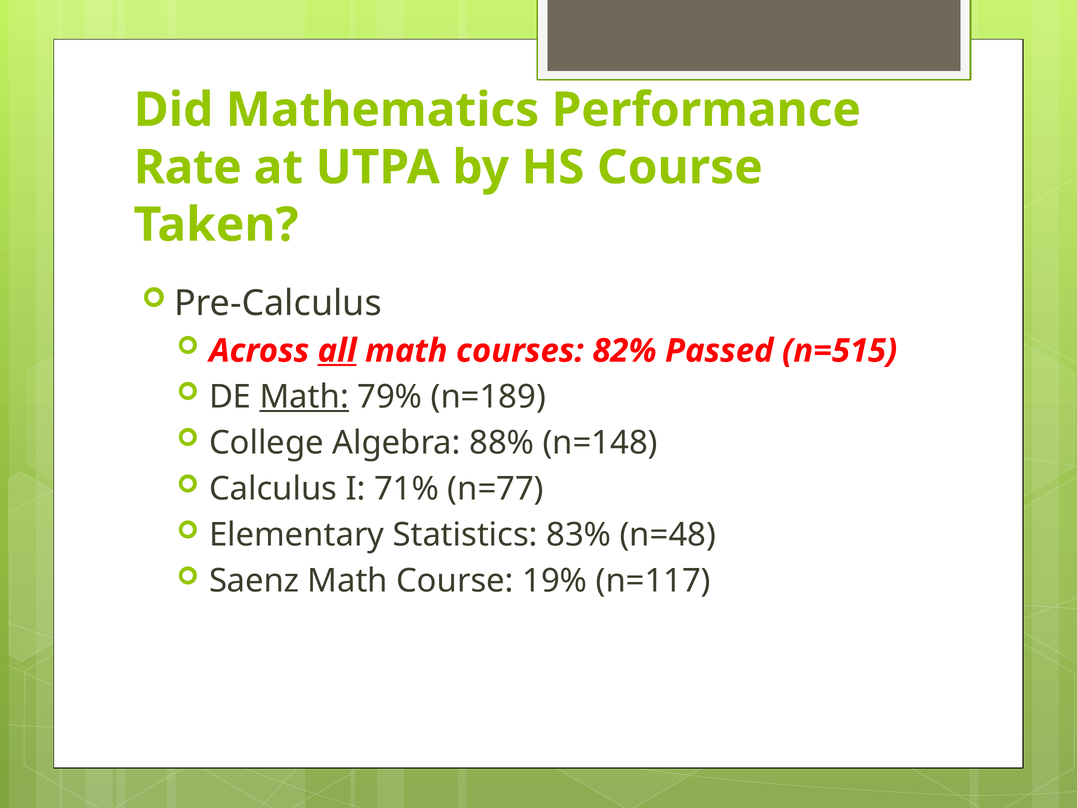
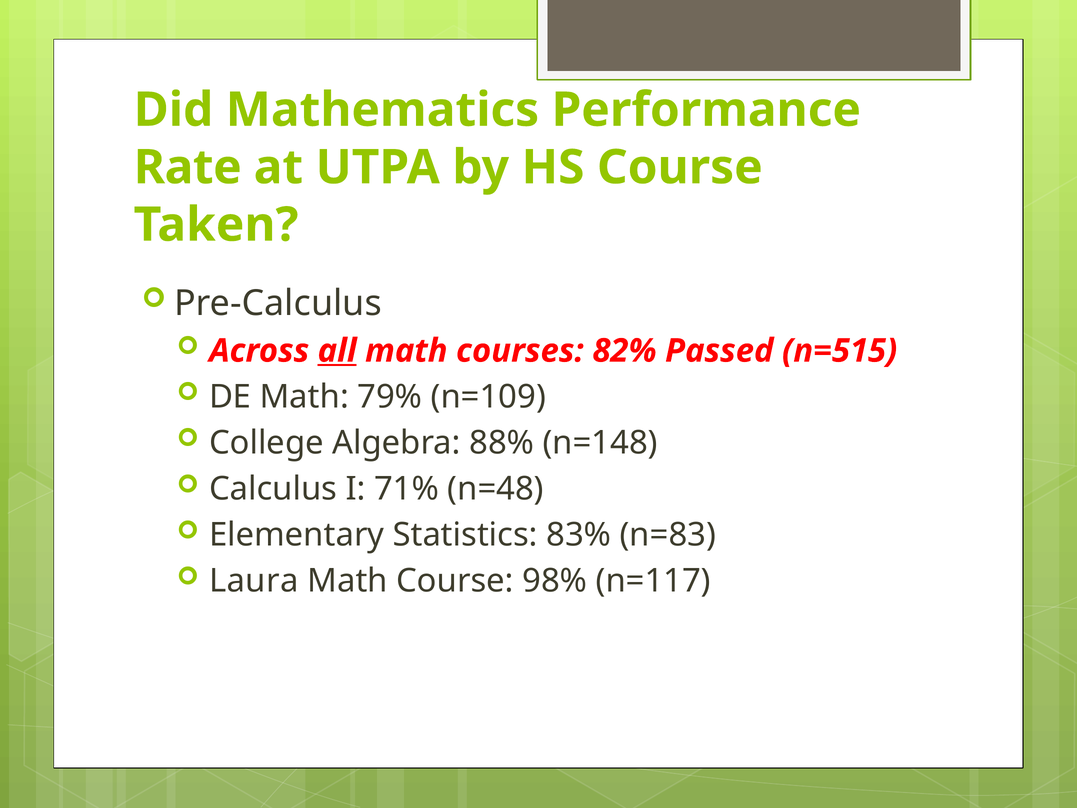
Math at (304, 397) underline: present -> none
n=189: n=189 -> n=109
n=77: n=77 -> n=48
n=48: n=48 -> n=83
Saenz: Saenz -> Laura
19%: 19% -> 98%
